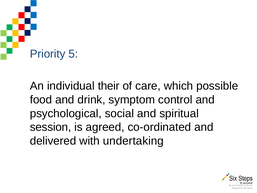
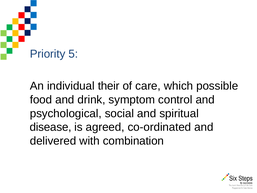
session: session -> disease
undertaking: undertaking -> combination
